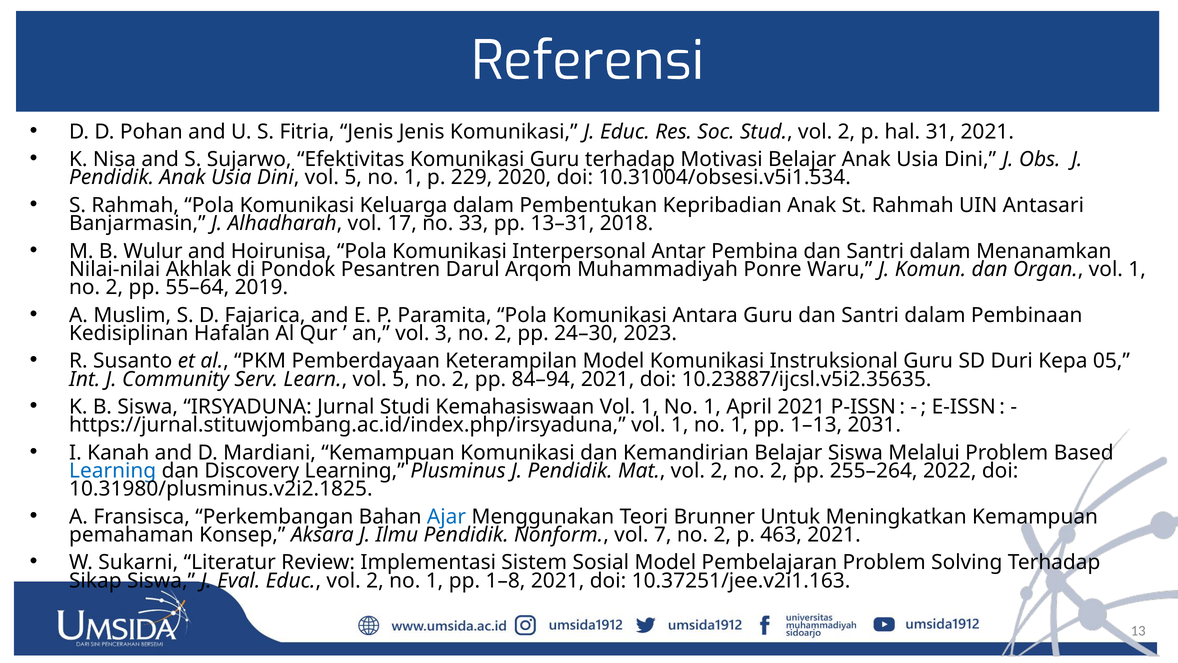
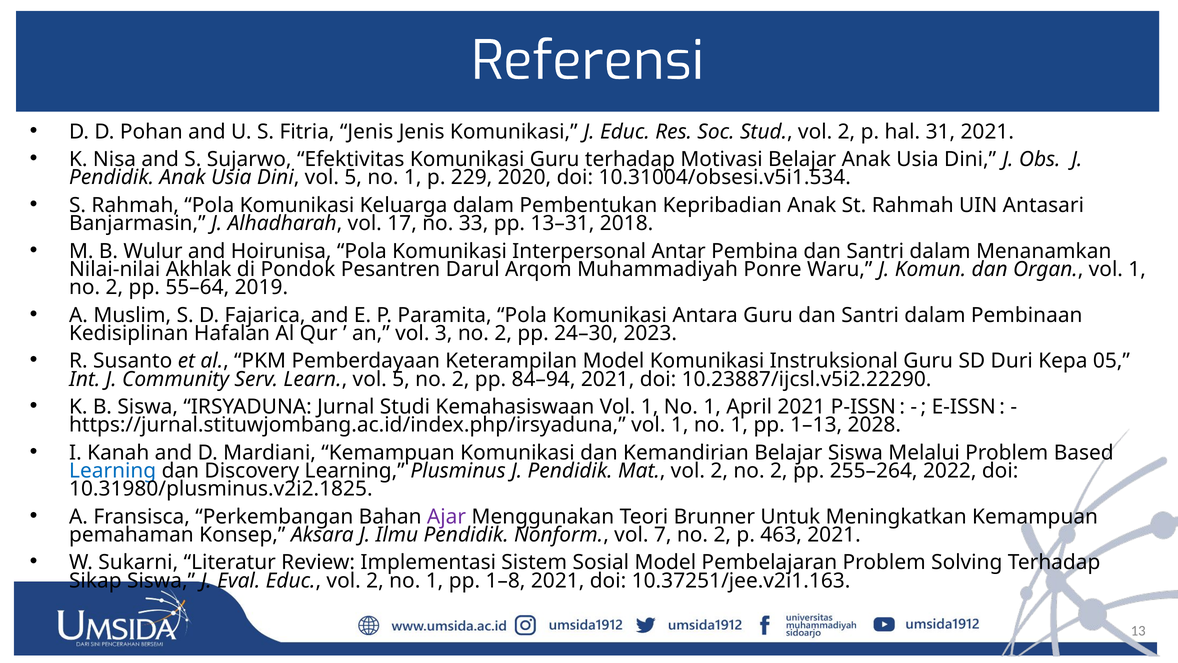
10.23887/ijcsl.v5i2.35635: 10.23887/ijcsl.v5i2.35635 -> 10.23887/ijcsl.v5i2.22290
2031: 2031 -> 2028
Ajar colour: blue -> purple
